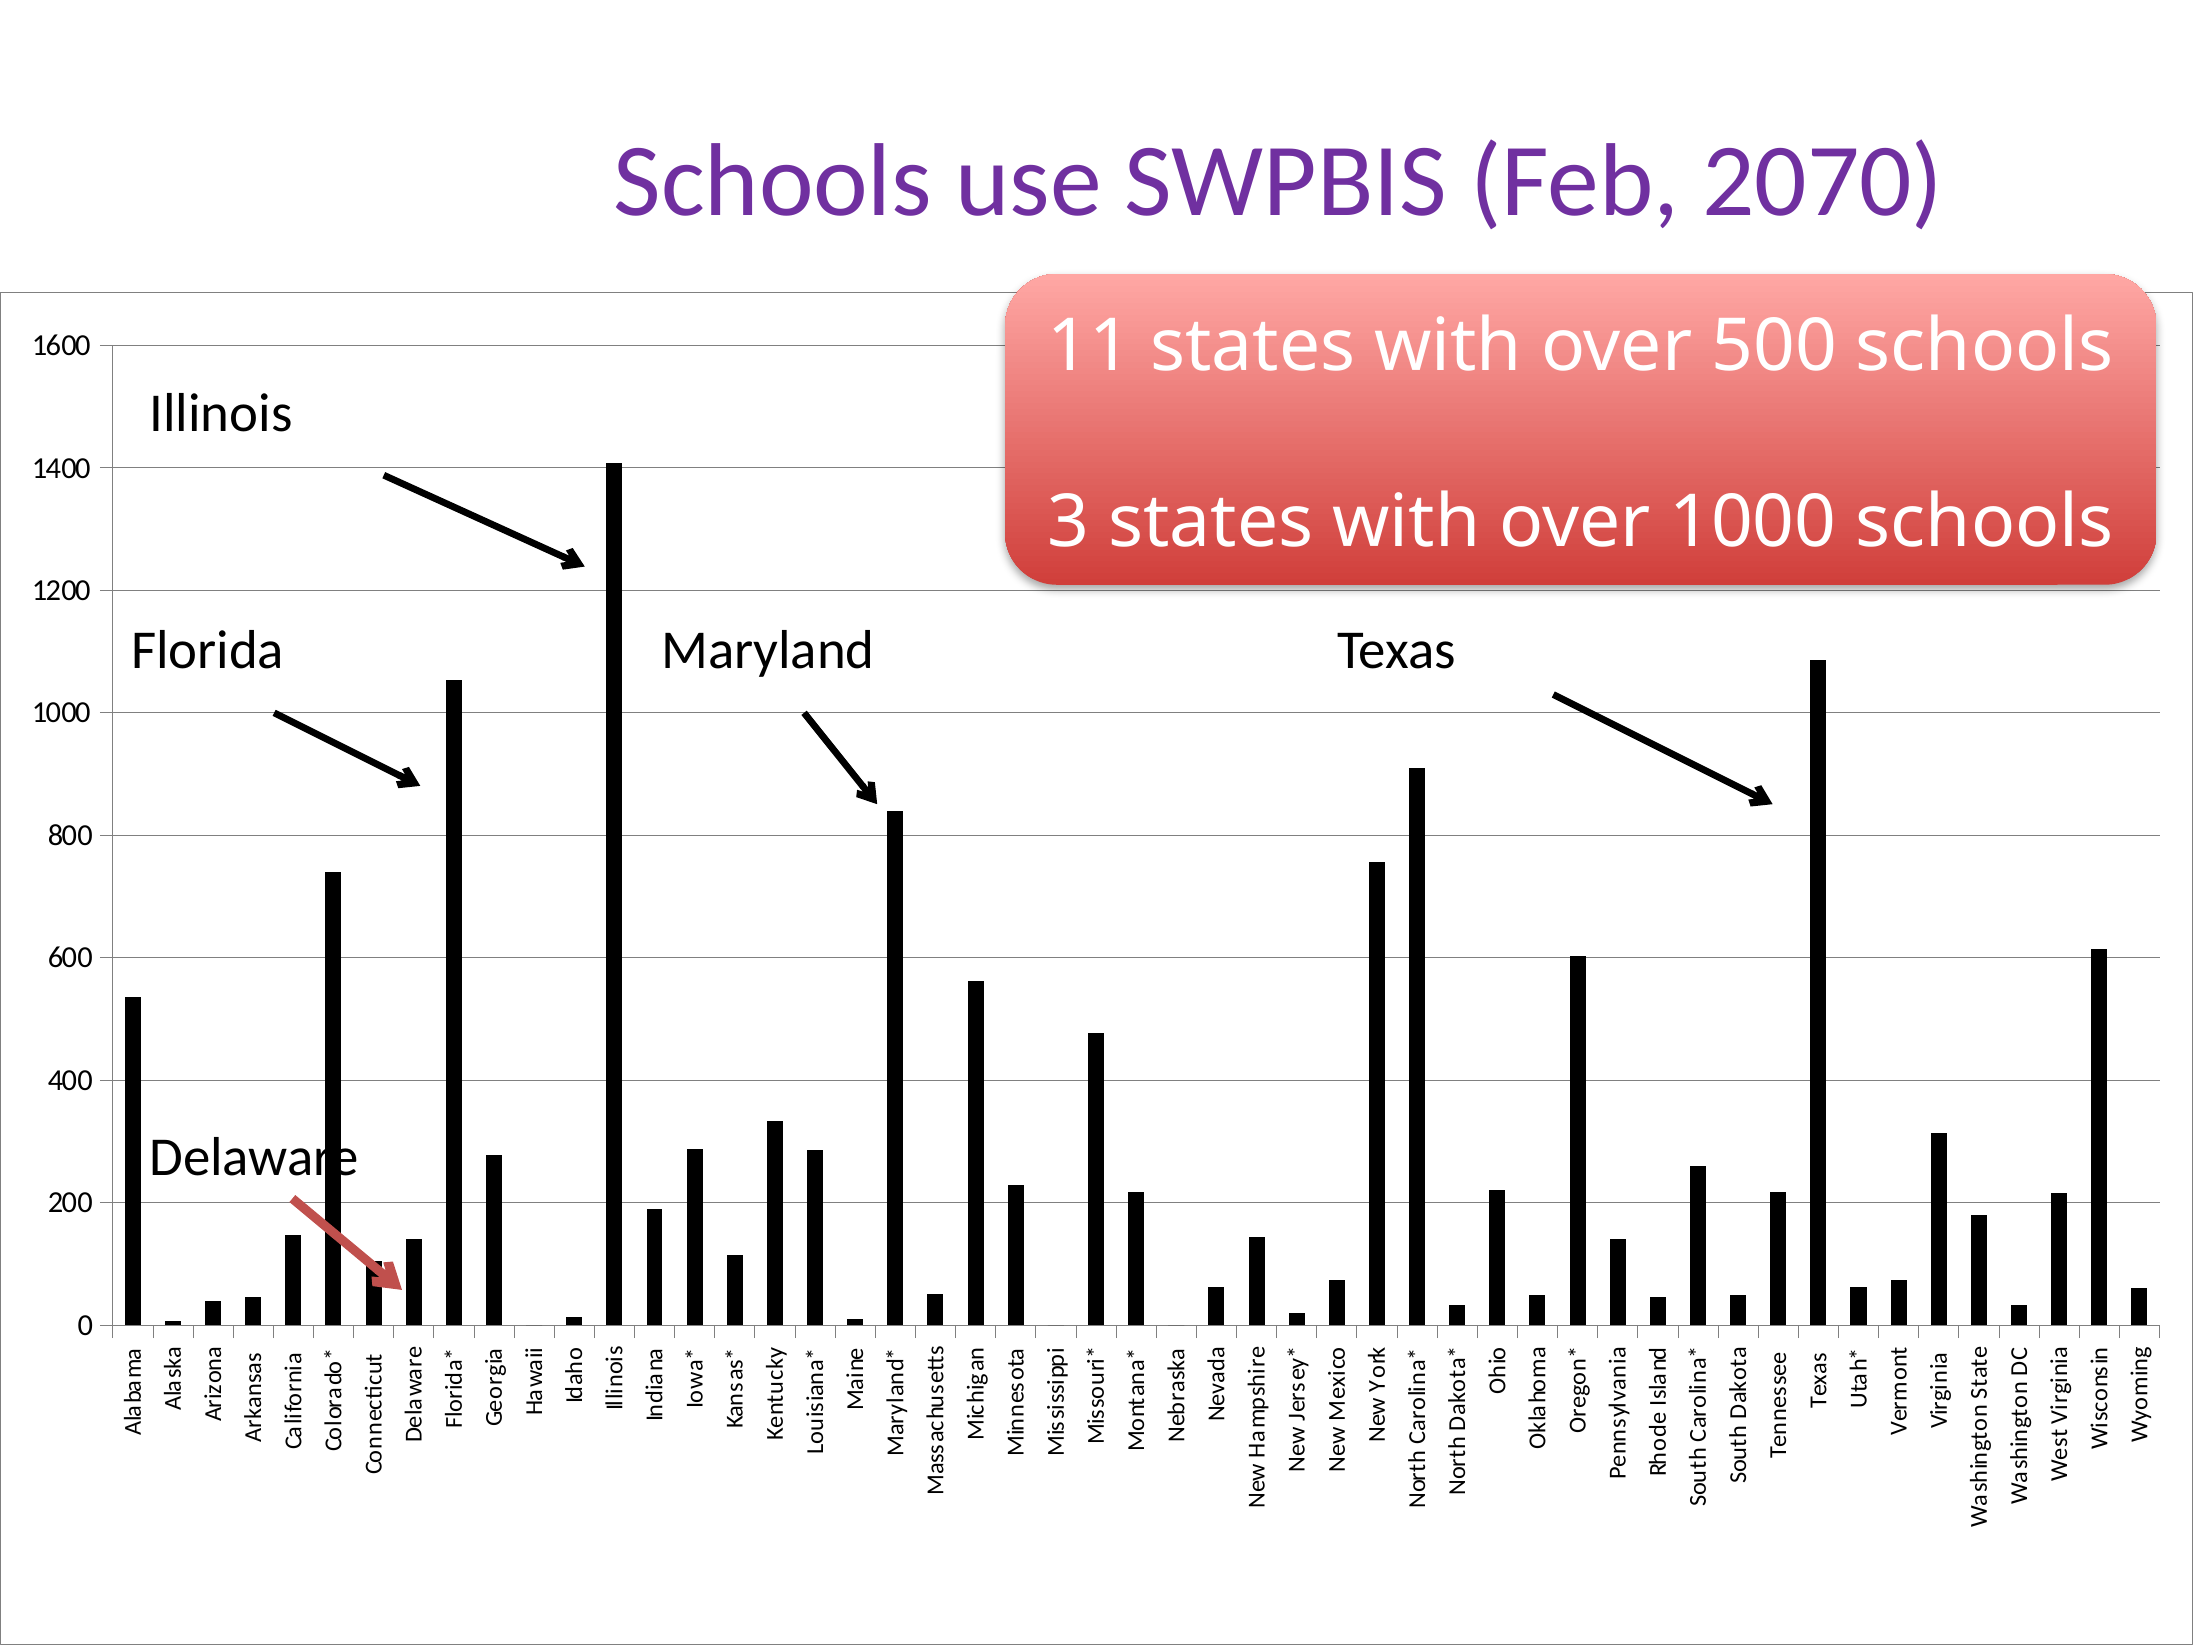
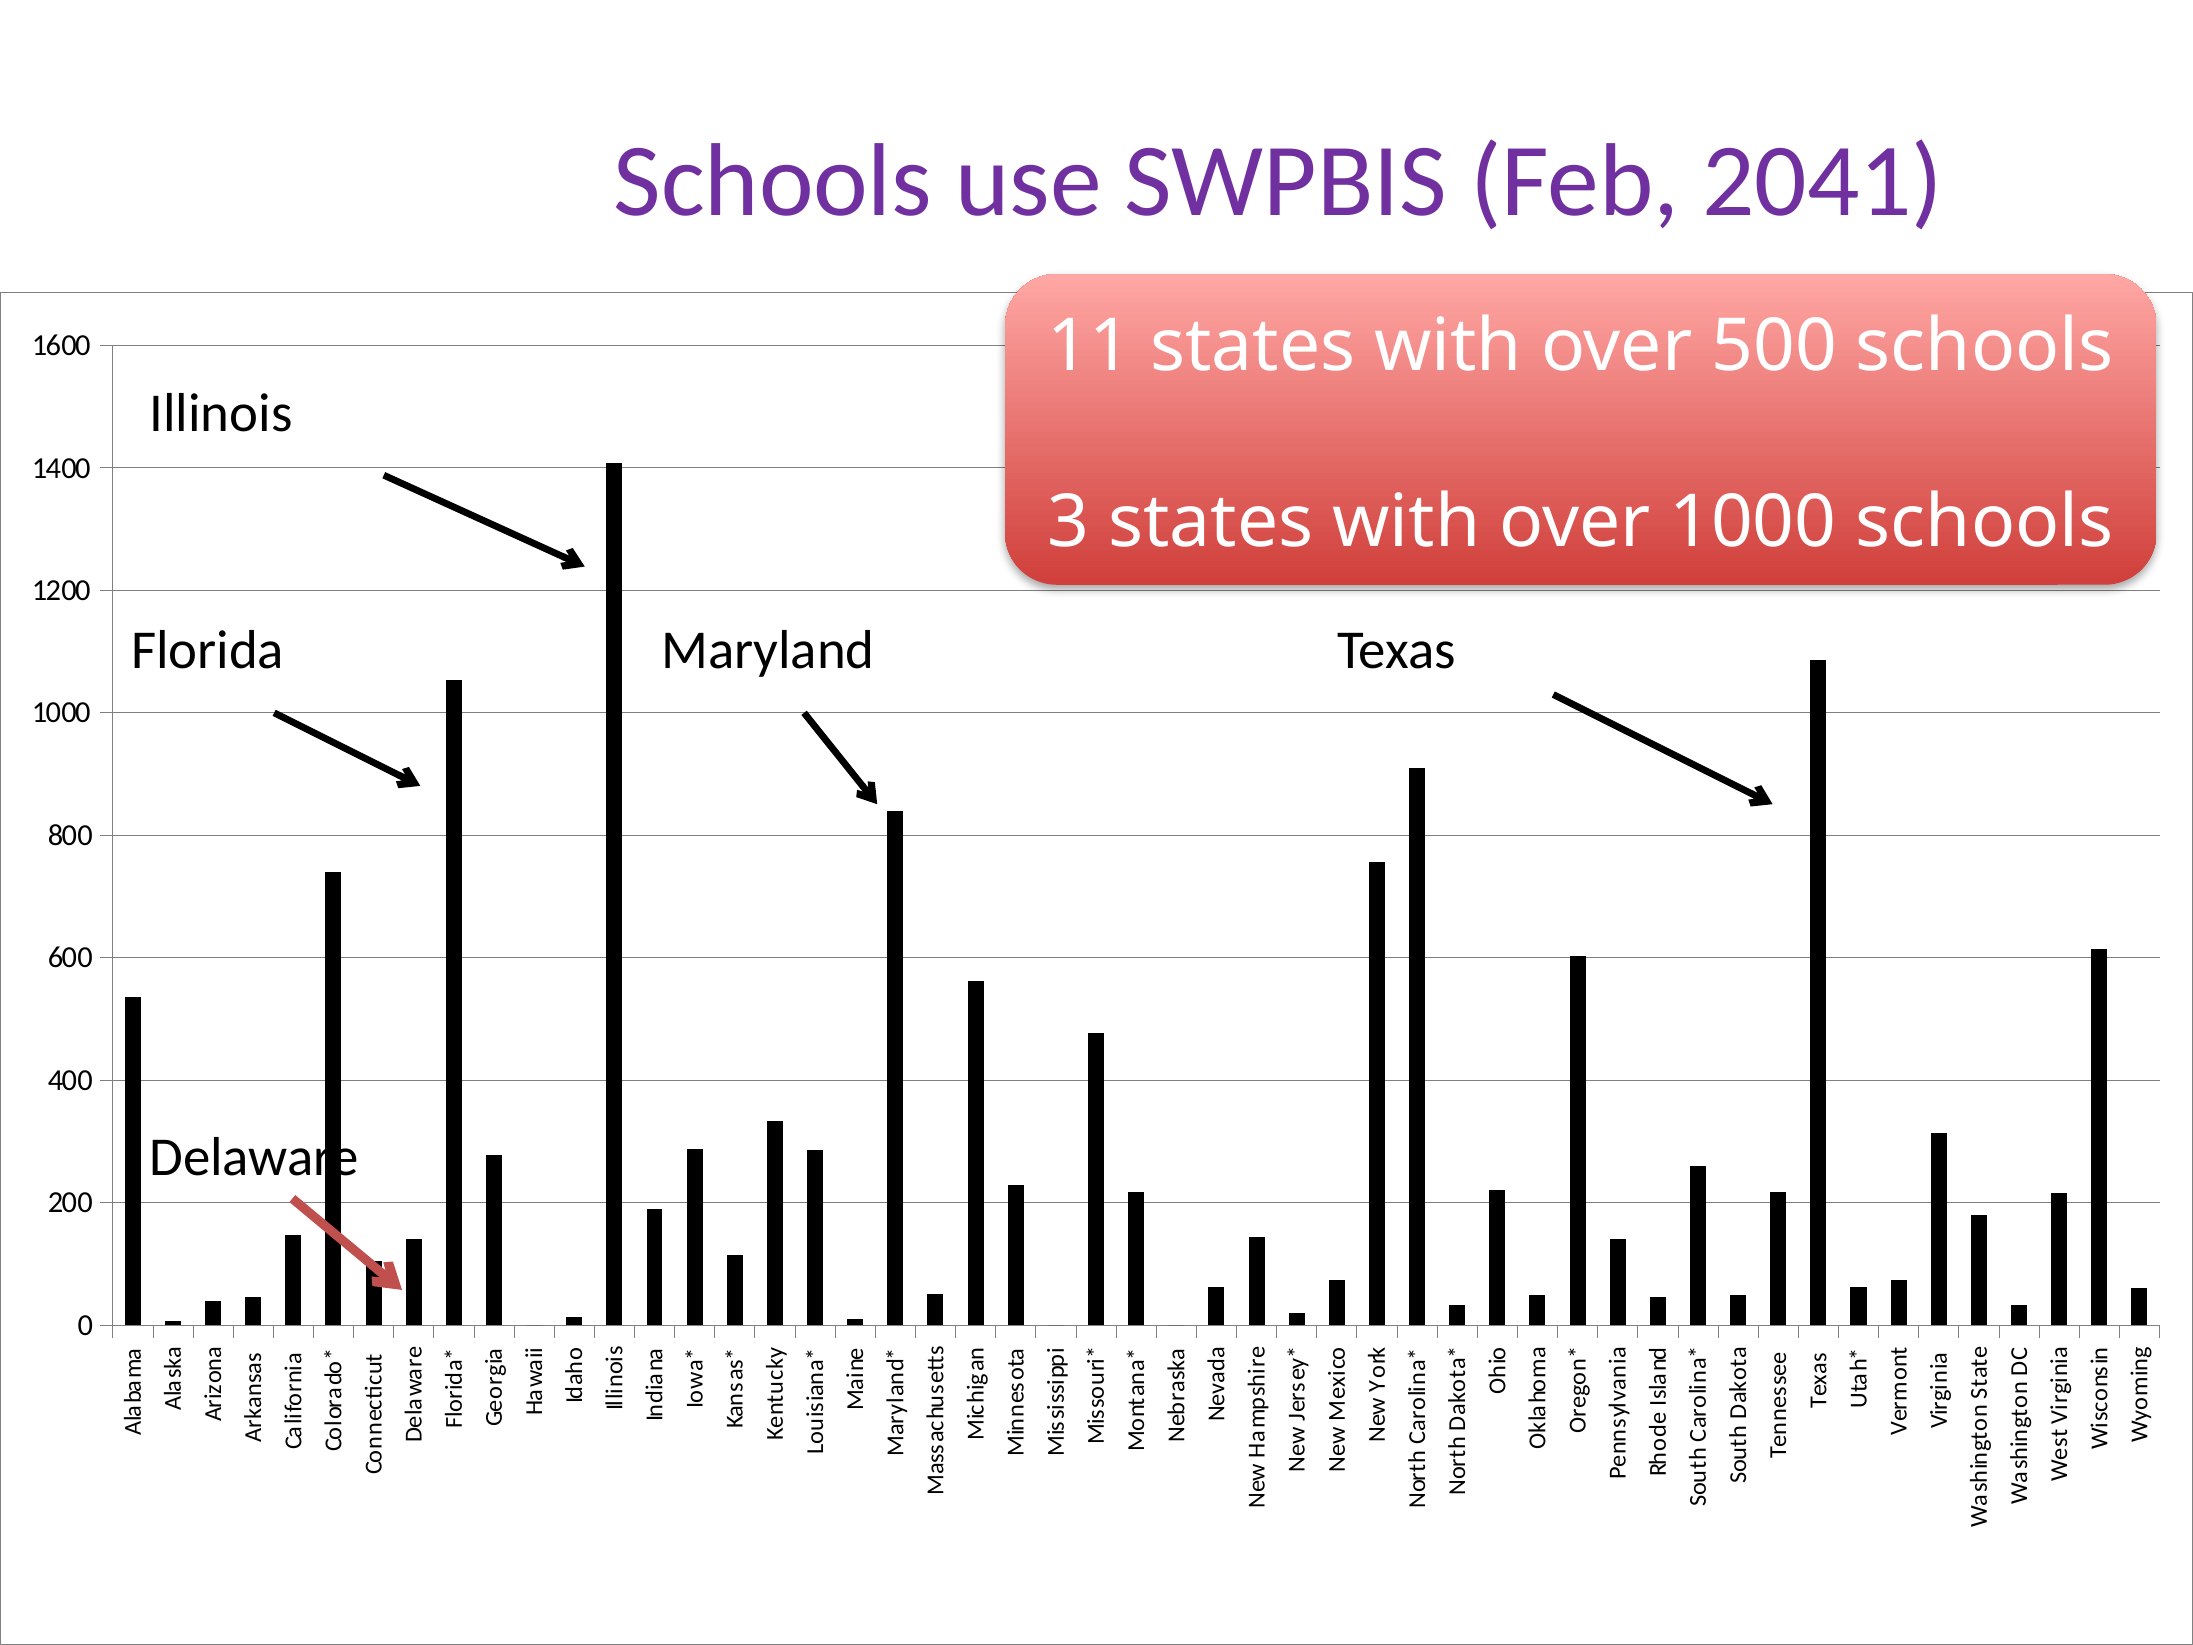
2070: 2070 -> 2041
